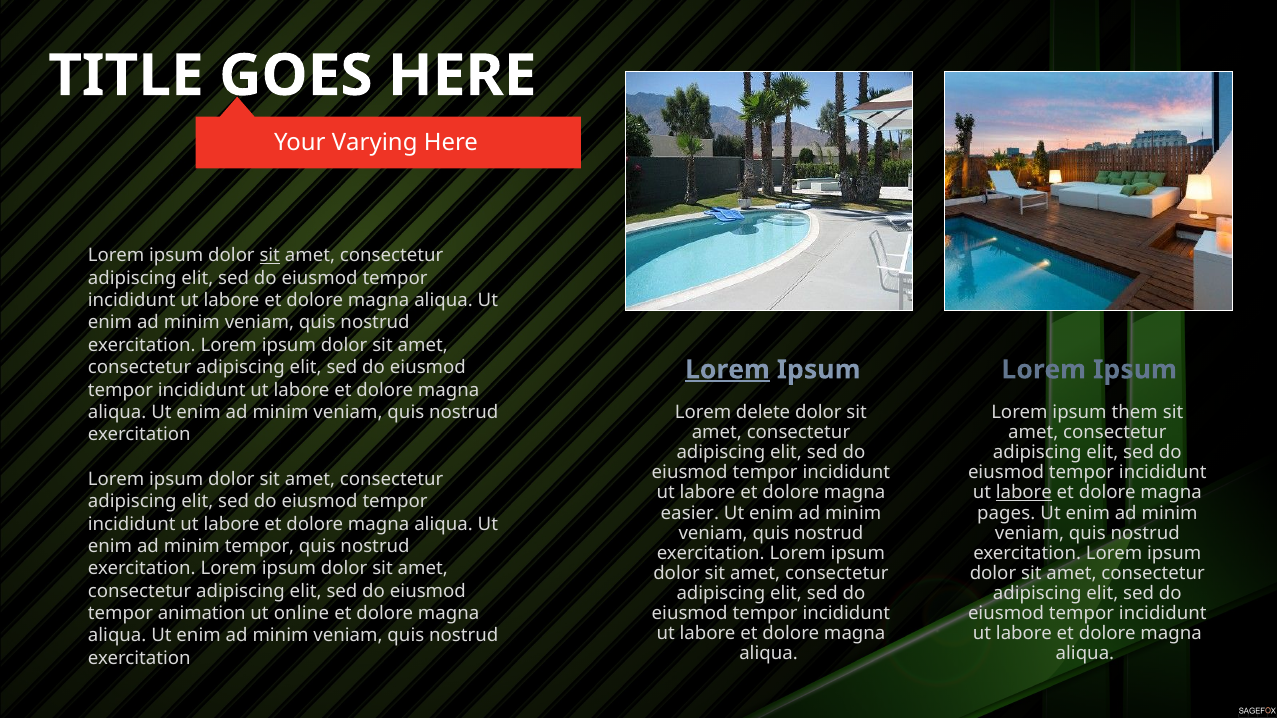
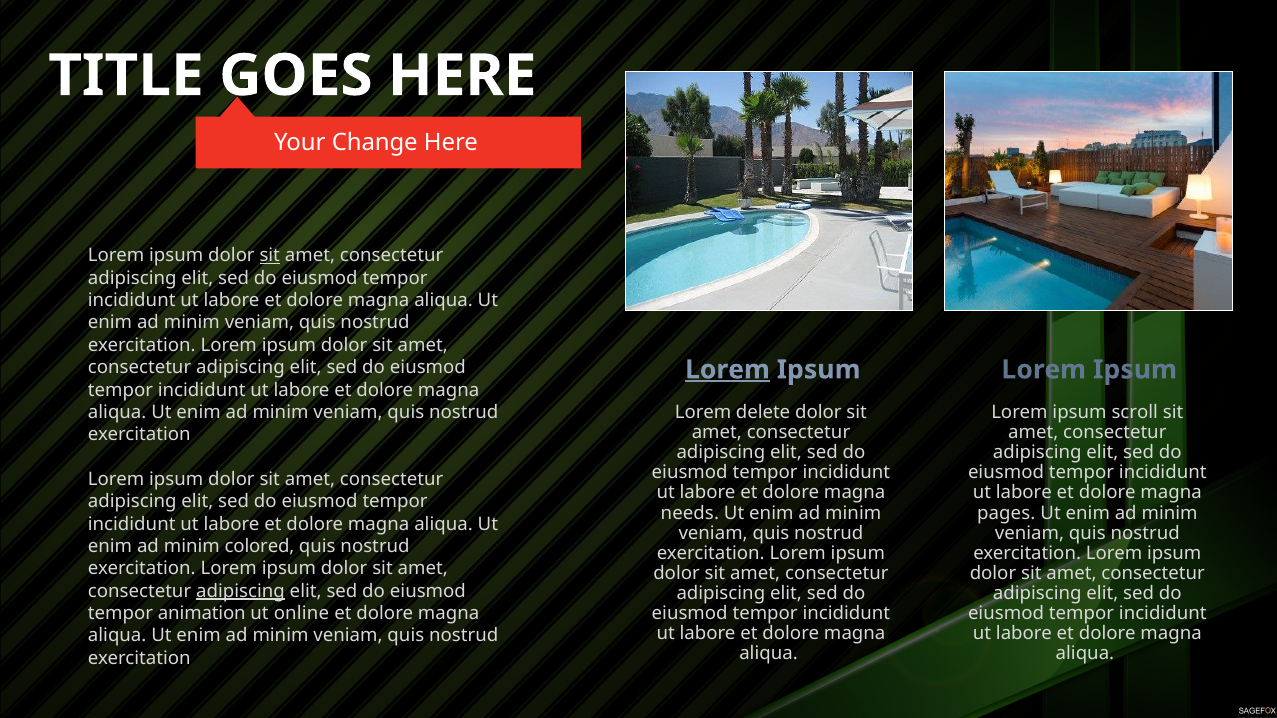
Varying: Varying -> Change
them: them -> scroll
labore at (1024, 493) underline: present -> none
easier: easier -> needs
minim tempor: tempor -> colored
adipiscing at (240, 591) underline: none -> present
